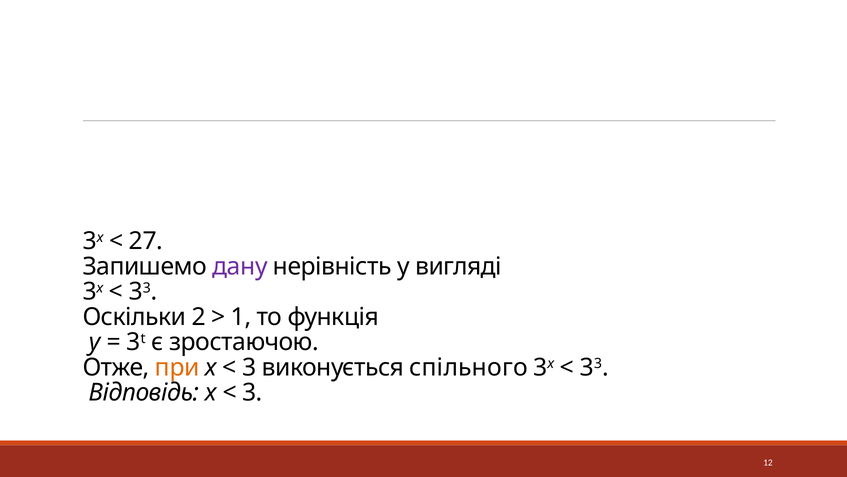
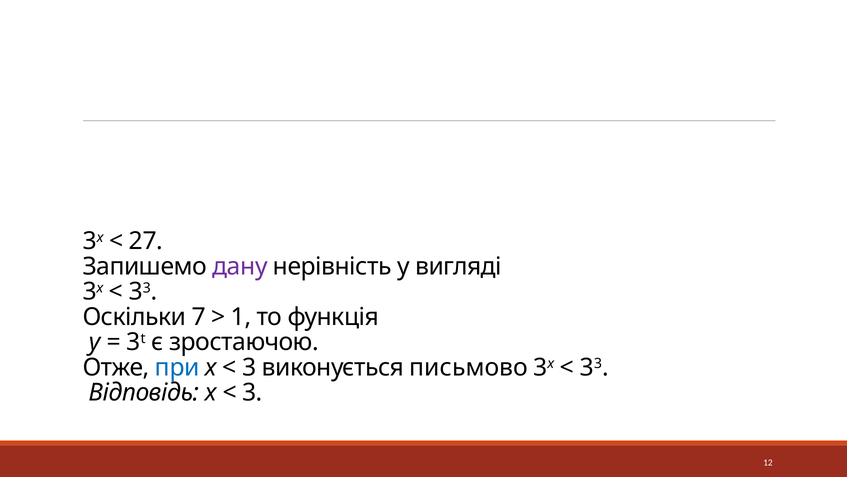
2: 2 -> 7
при colour: orange -> blue
спільного: спільного -> письмово
